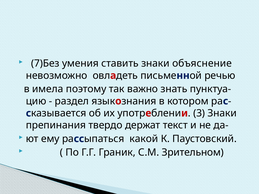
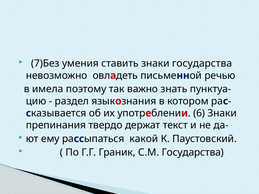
знаки объяснение: объяснение -> государства
3: 3 -> 6
С.М Зрительном: Зрительном -> Государства
